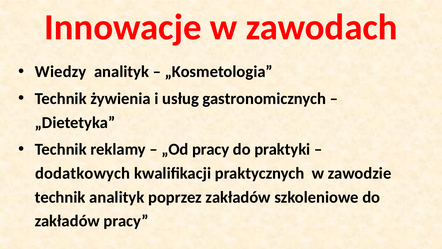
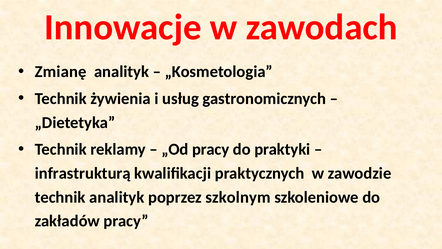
Wiedzy: Wiedzy -> Zmianę
dodatkowych: dodatkowych -> infrastrukturą
poprzez zakładów: zakładów -> szkolnym
